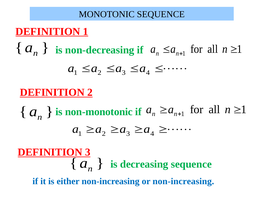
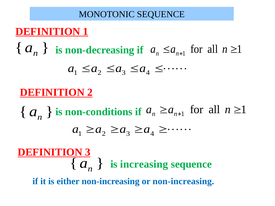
non-monotonic: non-monotonic -> non-conditions
decreasing: decreasing -> increasing
